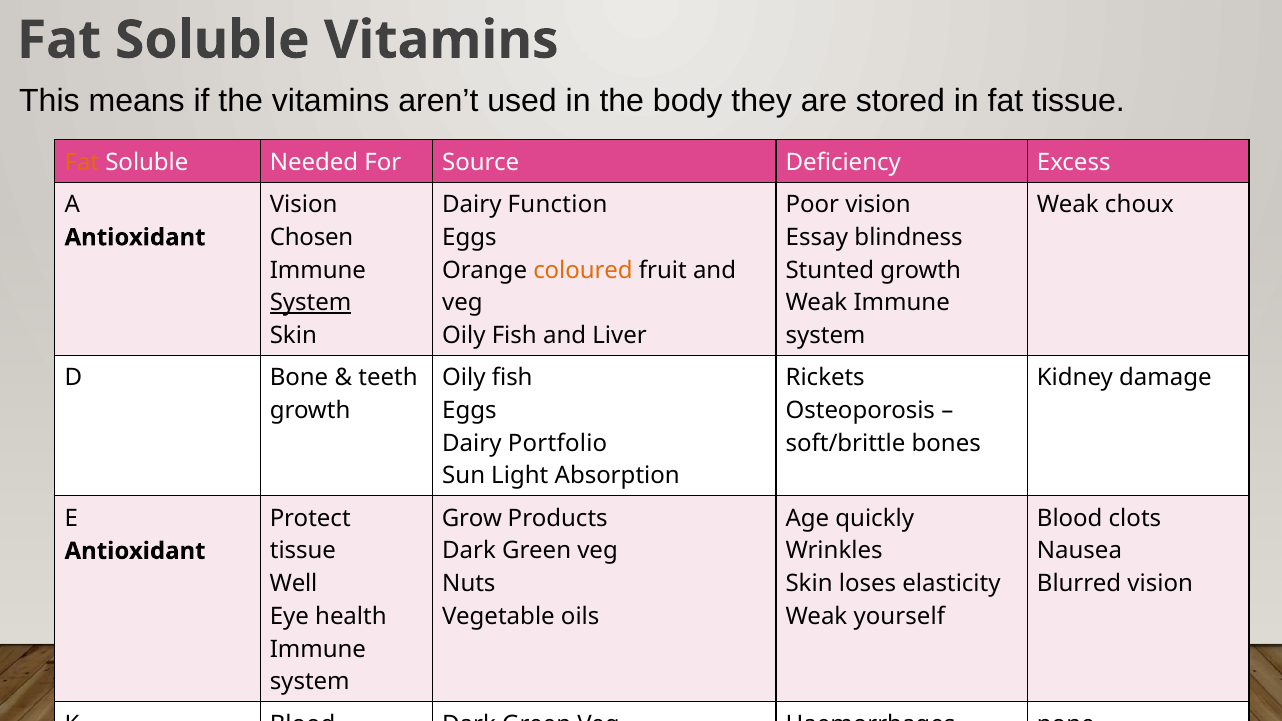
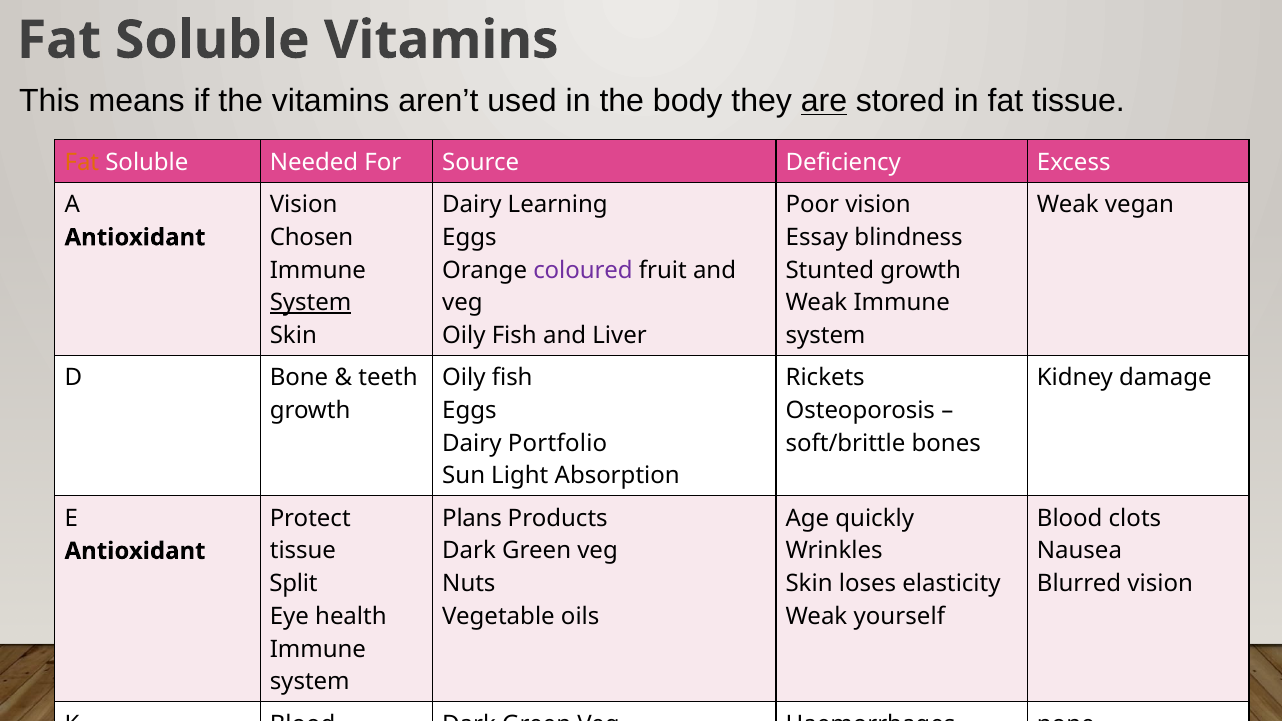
are underline: none -> present
Function: Function -> Learning
choux: choux -> vegan
coloured colour: orange -> purple
Grow: Grow -> Plans
Well: Well -> Split
